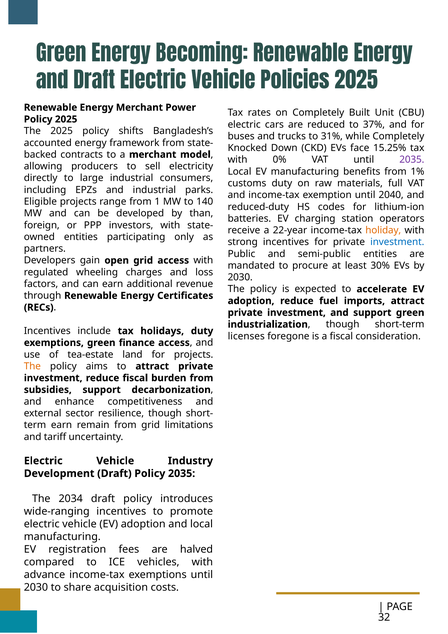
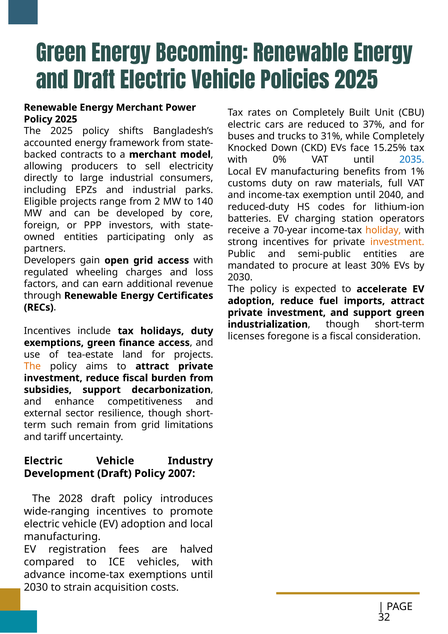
2035 at (412, 160) colour: purple -> blue
1: 1 -> 2
than: than -> core
22-year: 22-year -> 70-year
investment at (397, 242) colour: blue -> orange
earn at (61, 425): earn -> such
Policy 2035: 2035 -> 2007
2034: 2034 -> 2028
share: share -> strain
